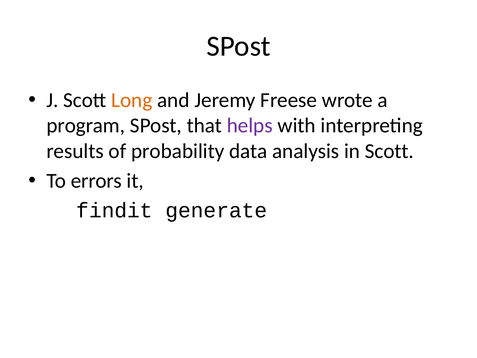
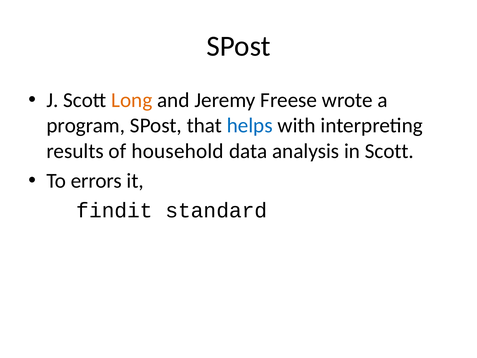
helps colour: purple -> blue
probability: probability -> household
generate: generate -> standard
